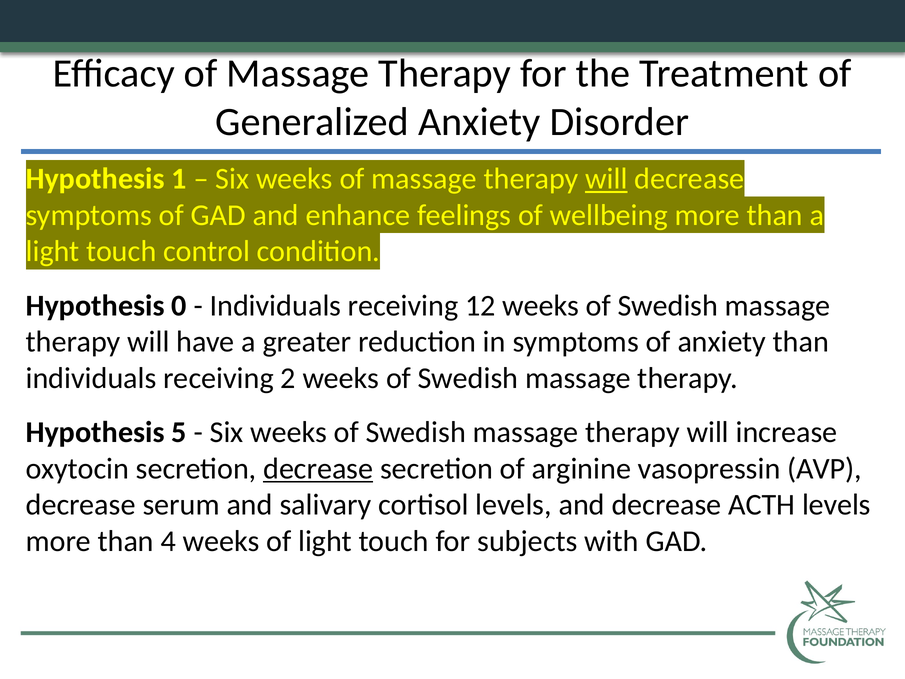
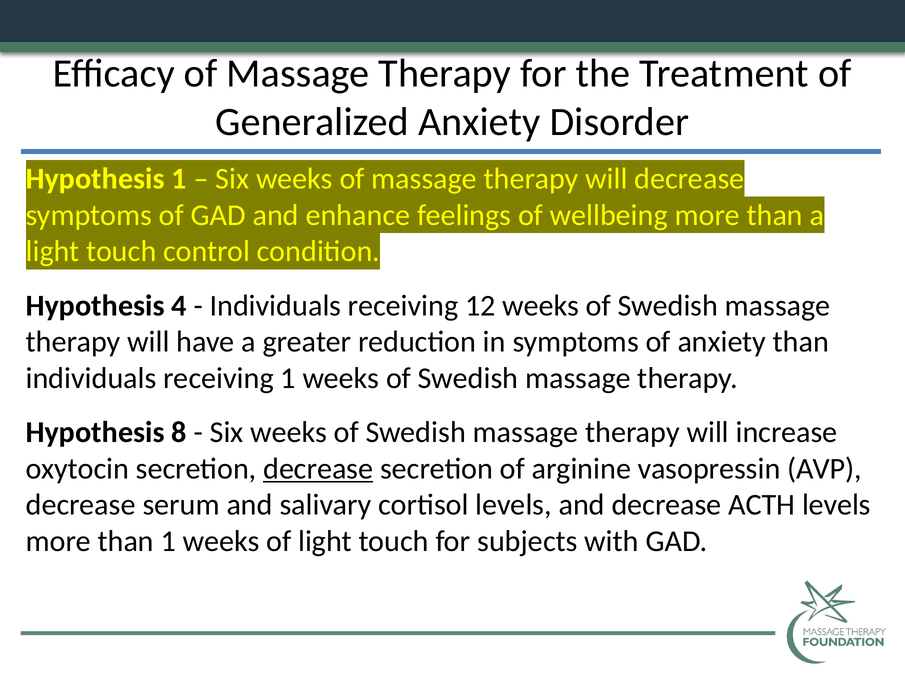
will at (606, 179) underline: present -> none
0: 0 -> 4
receiving 2: 2 -> 1
5: 5 -> 8
than 4: 4 -> 1
